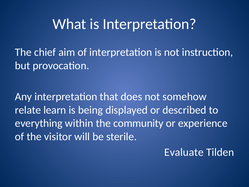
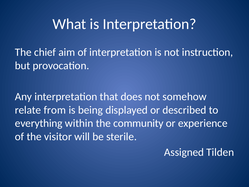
learn: learn -> from
Evaluate: Evaluate -> Assigned
